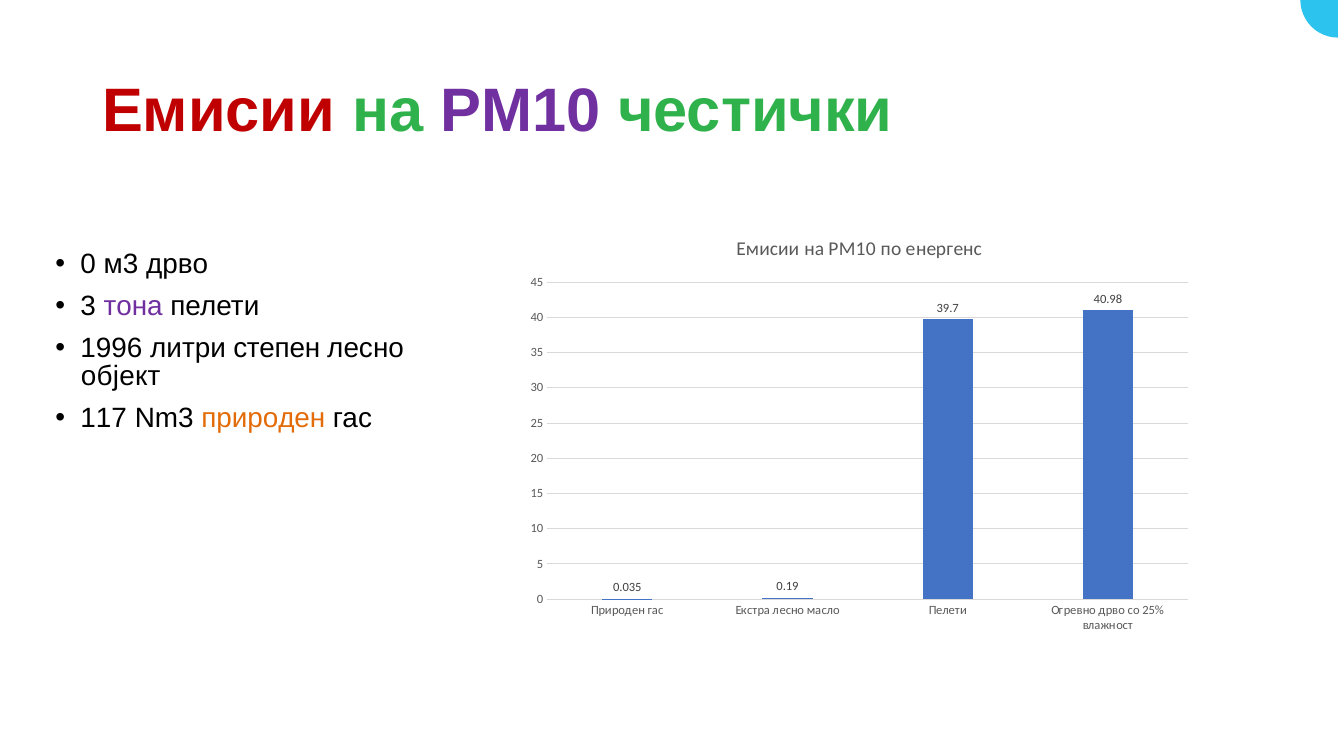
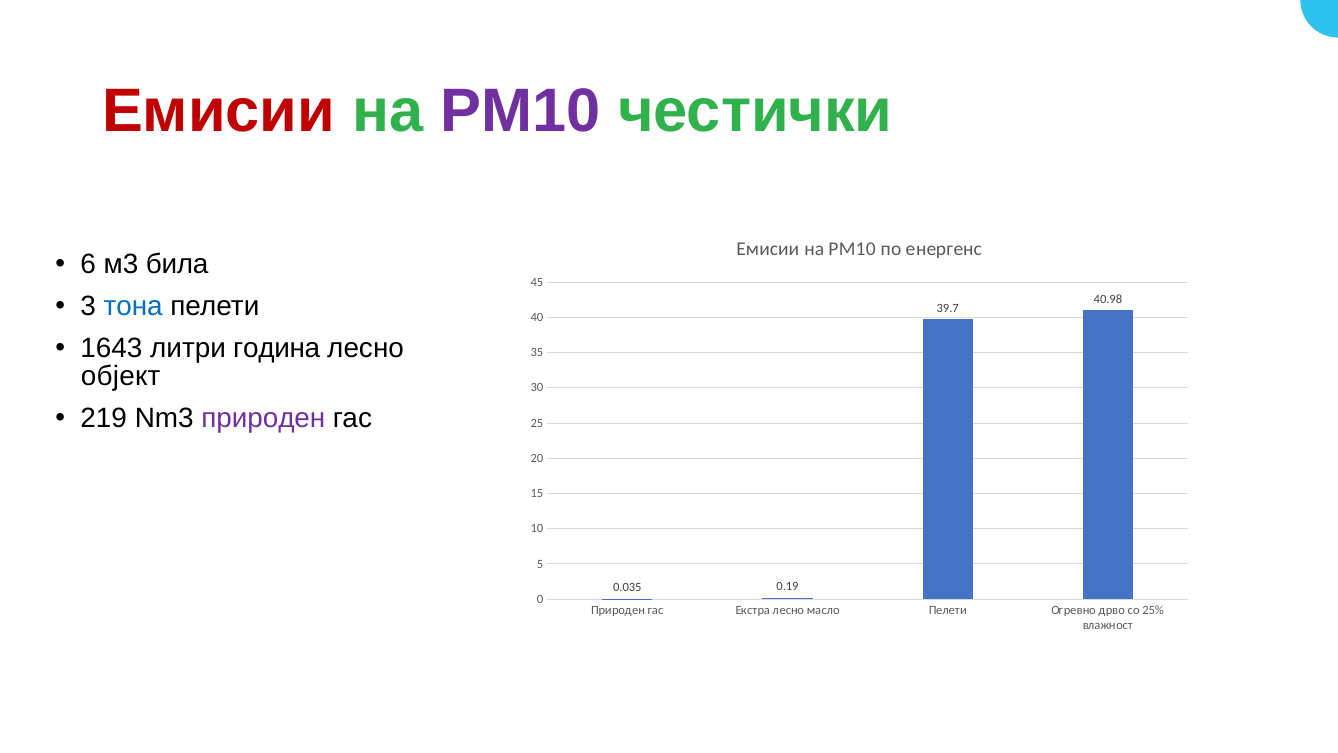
0 at (88, 264): 0 -> 6
м3 дрво: дрво -> била
тона colour: purple -> blue
1996: 1996 -> 1643
степен: степен -> година
117: 117 -> 219
природен at (263, 418) colour: orange -> purple
